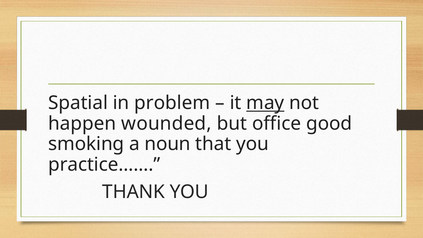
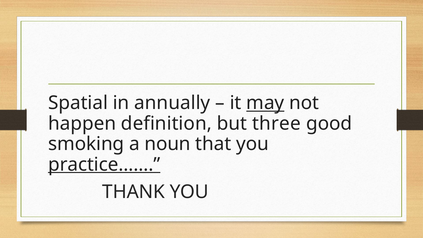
problem: problem -> annually
wounded: wounded -> definition
office: office -> three
practice…… underline: none -> present
